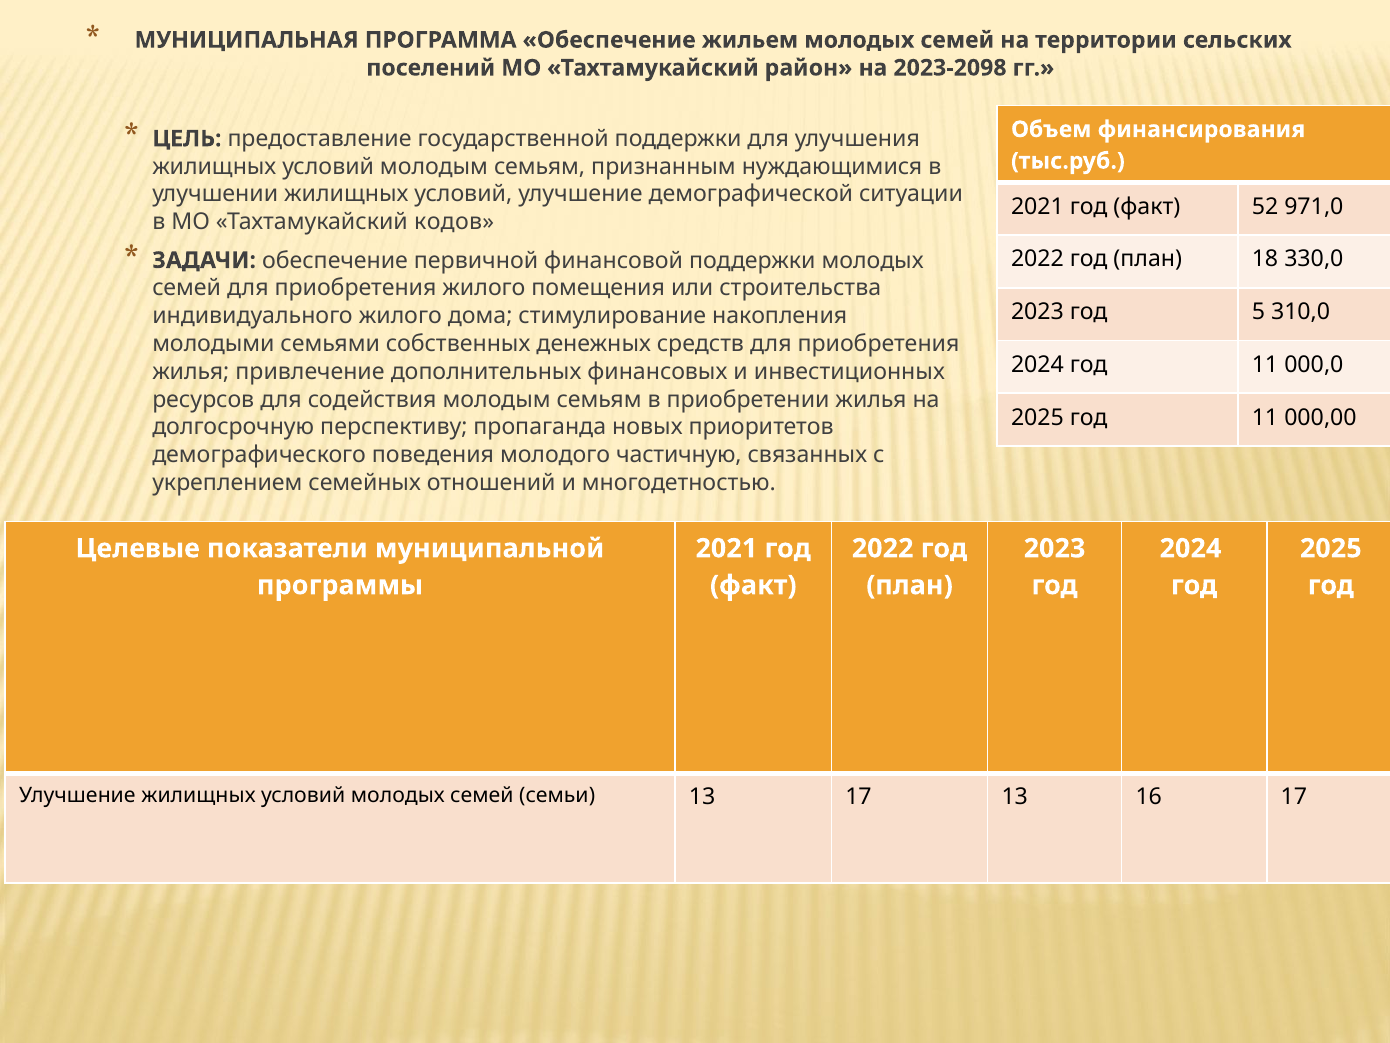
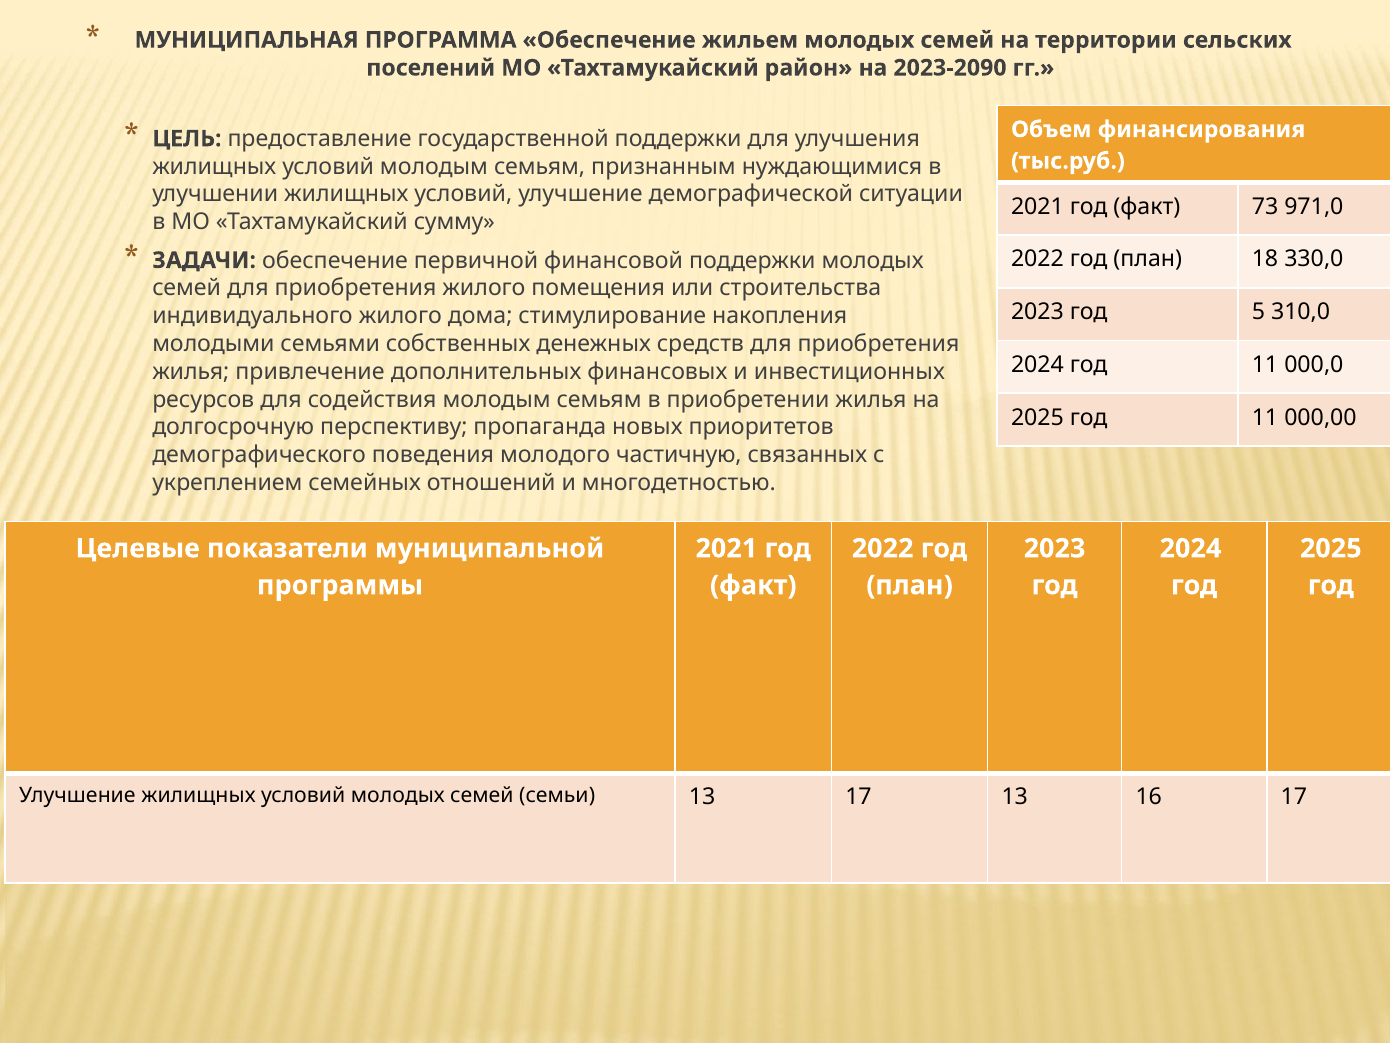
2023-2098: 2023-2098 -> 2023-2090
52: 52 -> 73
кодов: кодов -> сумму
